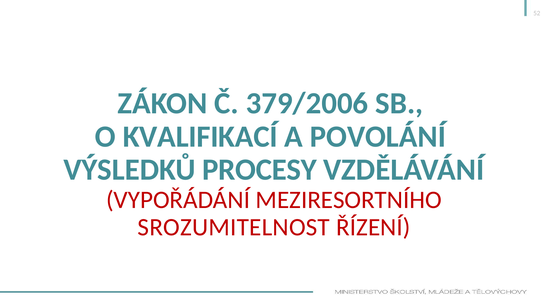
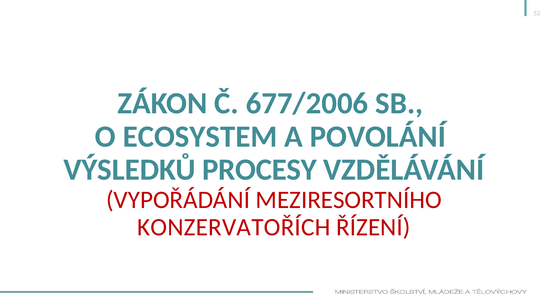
379/2006: 379/2006 -> 677/2006
KVALIFIKACÍ: KVALIFIKACÍ -> ECOSYSTEM
SROZUMITELNOST: SROZUMITELNOST -> KONZERVATOŘÍCH
